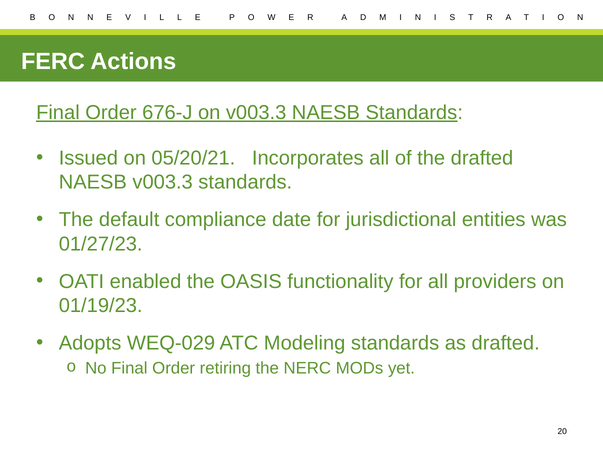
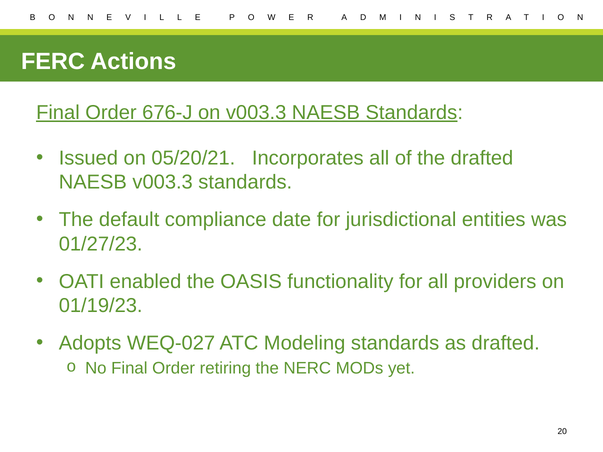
WEQ-029: WEQ-029 -> WEQ-027
